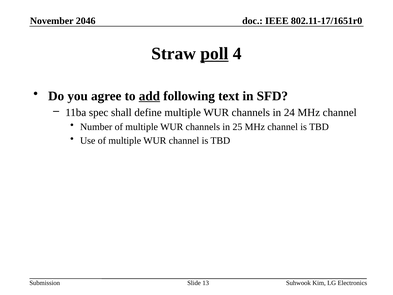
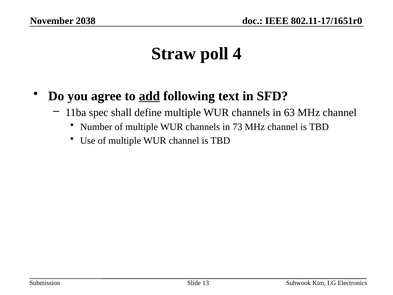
2046: 2046 -> 2038
poll underline: present -> none
24: 24 -> 63
25: 25 -> 73
